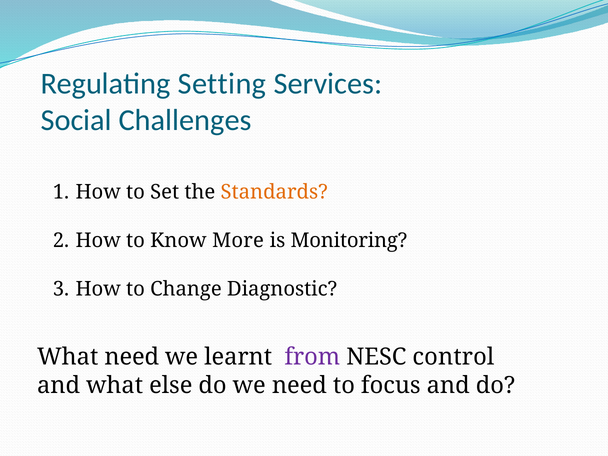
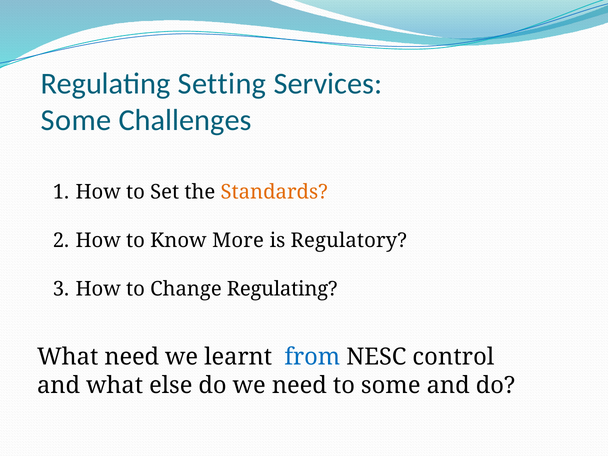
Social at (76, 120): Social -> Some
Monitoring: Monitoring -> Regulatory
Change Diagnostic: Diagnostic -> Regulating
from colour: purple -> blue
to focus: focus -> some
